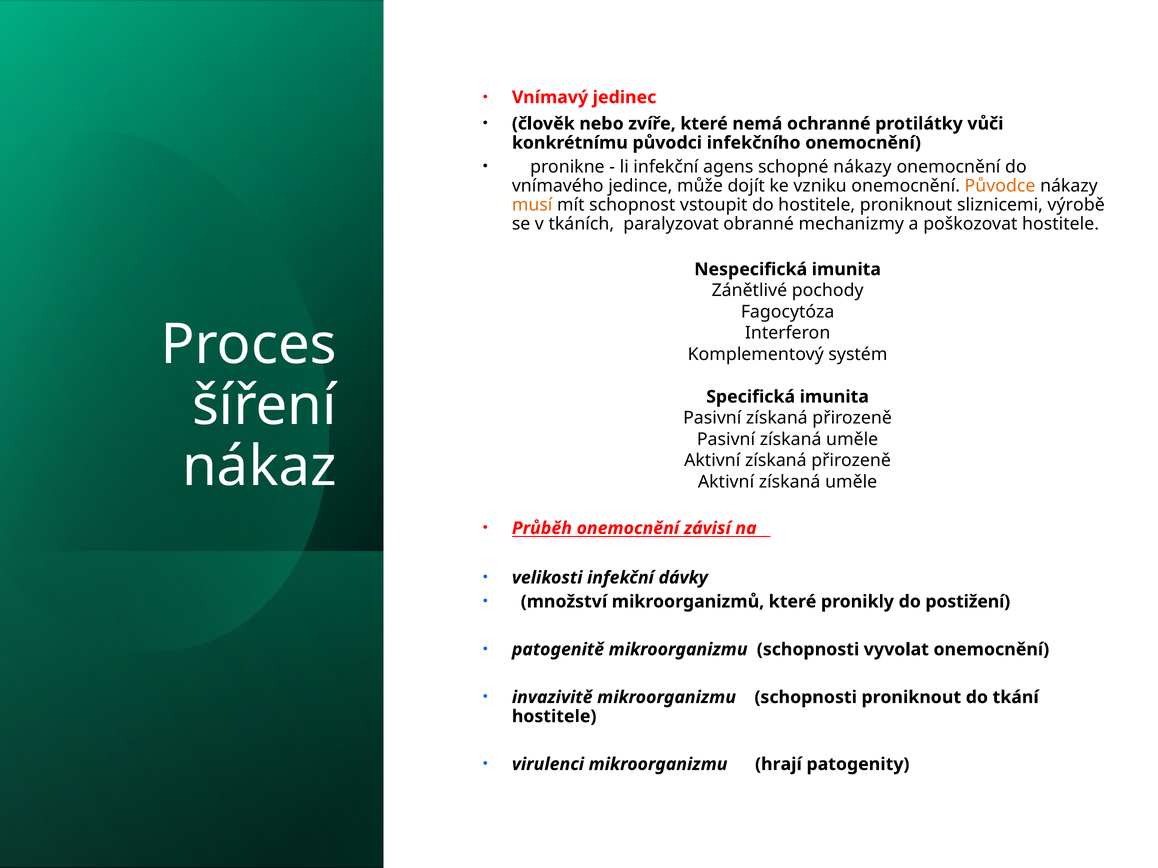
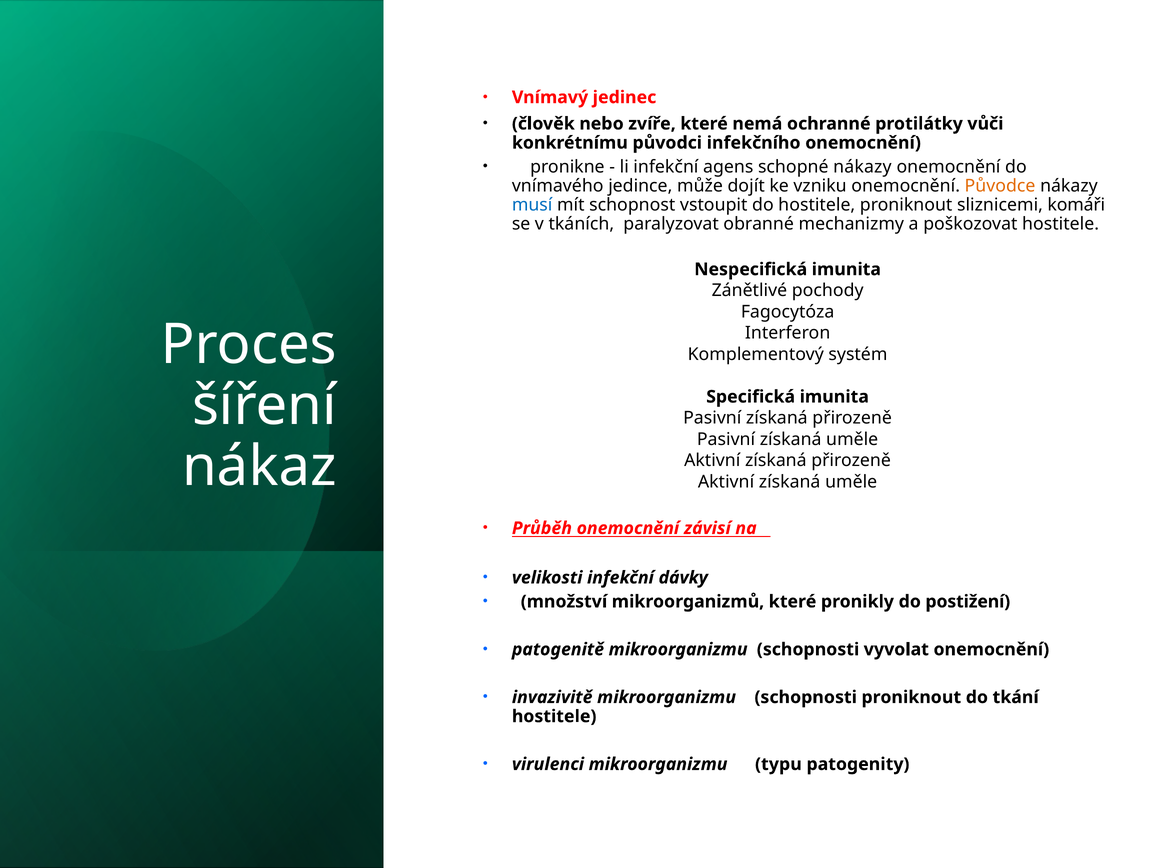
musí colour: orange -> blue
výrobě: výrobě -> komáři
hrají: hrají -> typu
